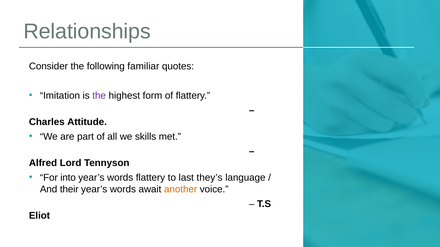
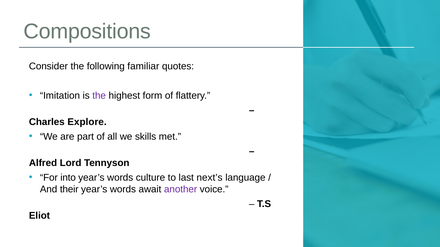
Relationships: Relationships -> Compositions
Attitude: Attitude -> Explore
words flattery: flattery -> culture
they’s: they’s -> next’s
another colour: orange -> purple
